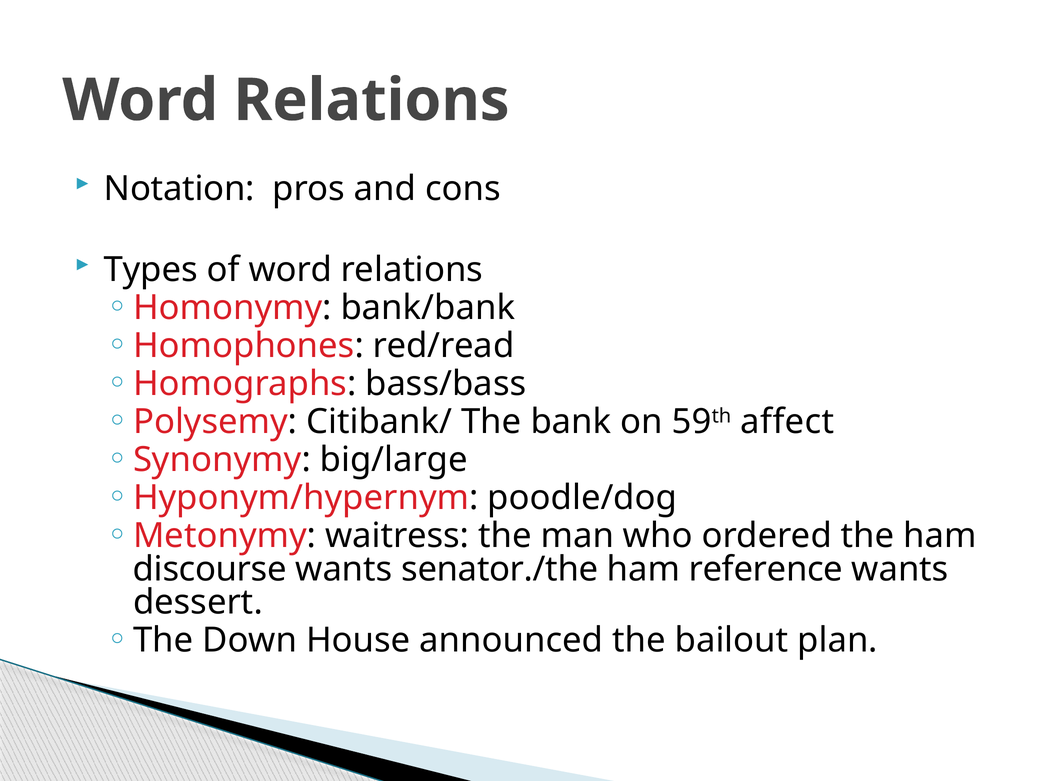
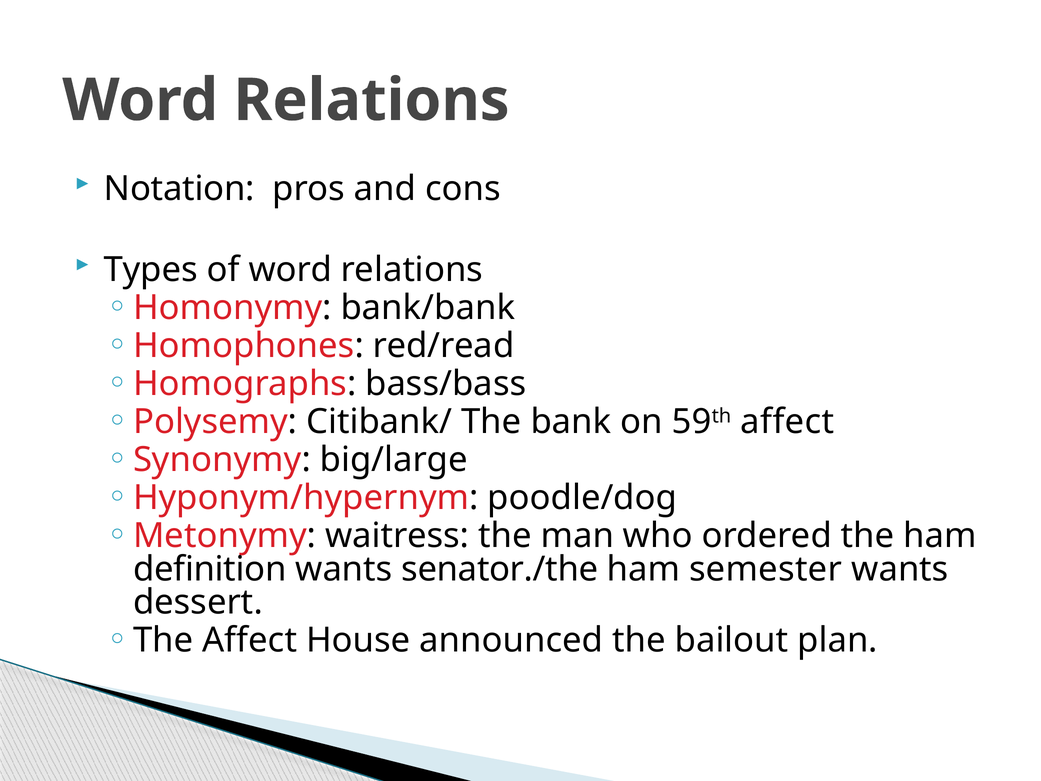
discourse: discourse -> definition
reference: reference -> semester
The Down: Down -> Affect
